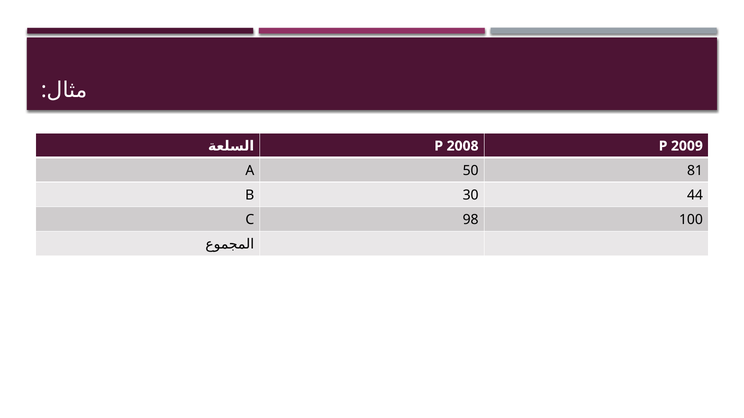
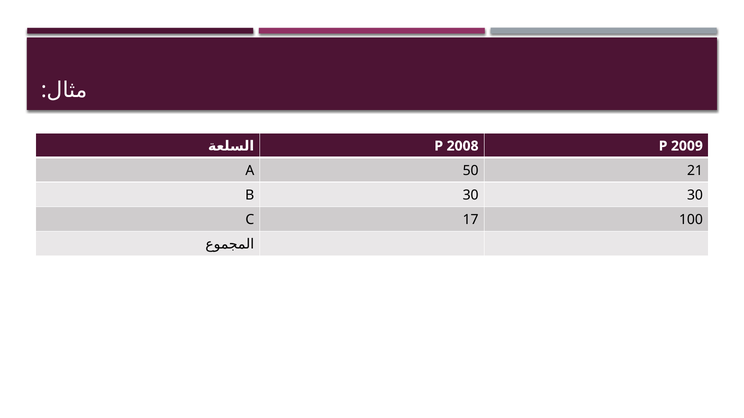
81: 81 -> 21
30 44: 44 -> 30
98: 98 -> 17
